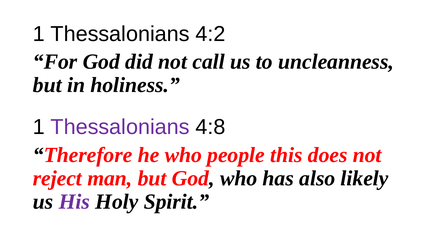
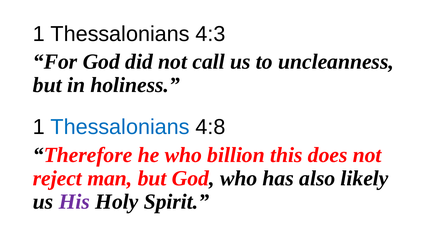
4:2: 4:2 -> 4:3
Thessalonians at (120, 127) colour: purple -> blue
people: people -> billion
